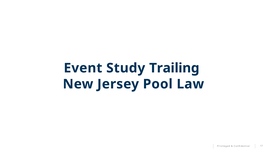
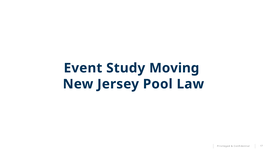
Trailing: Trailing -> Moving
